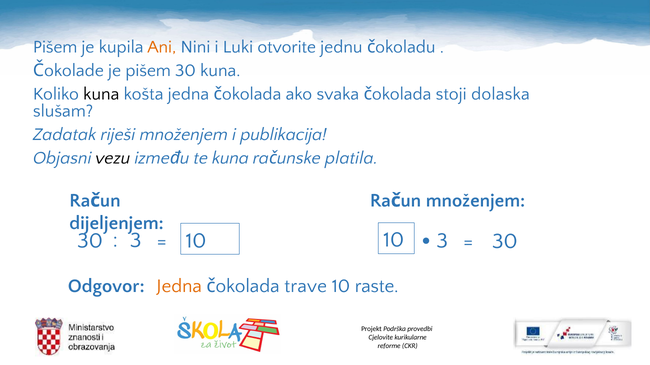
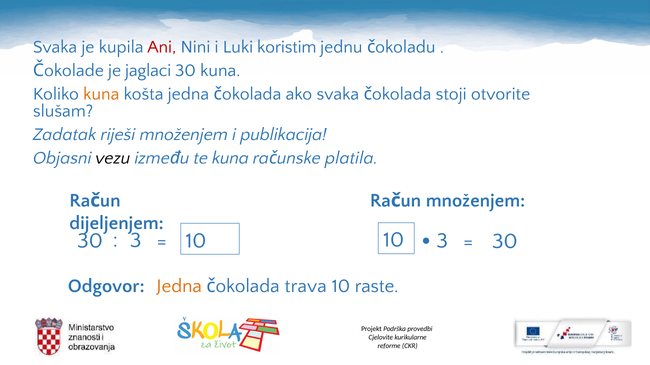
Pišem at (55, 47): Pišem -> Svaka
Ani colour: orange -> red
otvorite: otvorite -> koristim
je pišem: pišem -> jaglaci
kuna at (101, 94) colour: black -> orange
dolaska: dolaska -> otvorite
trave: trave -> trava
